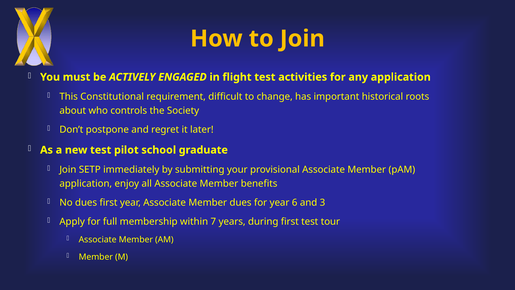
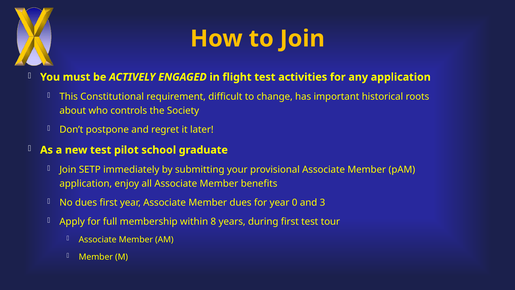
6: 6 -> 0
7: 7 -> 8
